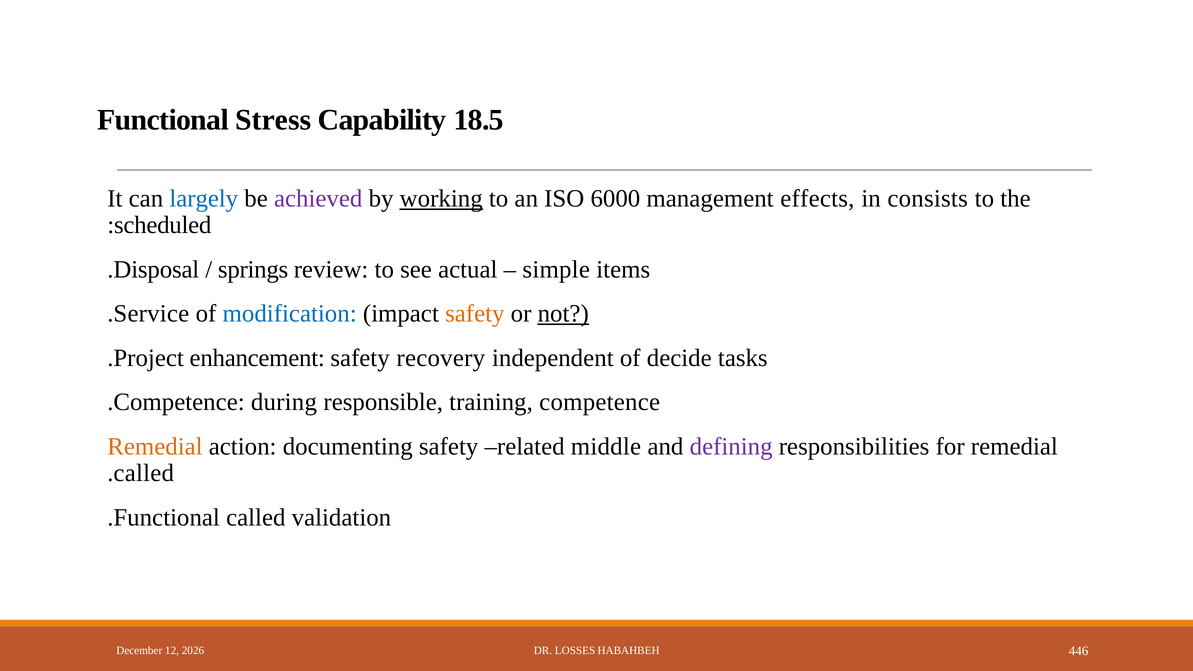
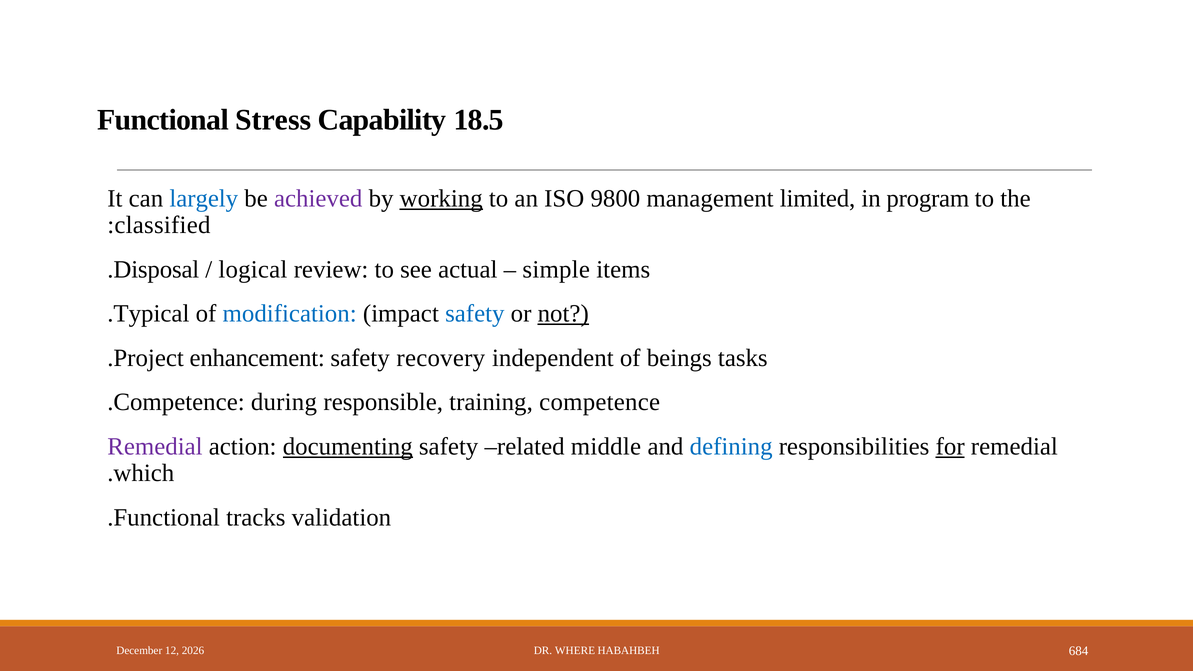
6000: 6000 -> 9800
effects: effects -> limited
consists: consists -> program
scheduled: scheduled -> classified
springs: springs -> logical
Service: Service -> Typical
safety at (475, 314) colour: orange -> blue
decide: decide -> beings
Remedial at (155, 446) colour: orange -> purple
documenting underline: none -> present
defining colour: purple -> blue
for underline: none -> present
called at (144, 473): called -> which
Functional called: called -> tracks
LOSSES: LOSSES -> WHERE
446: 446 -> 684
